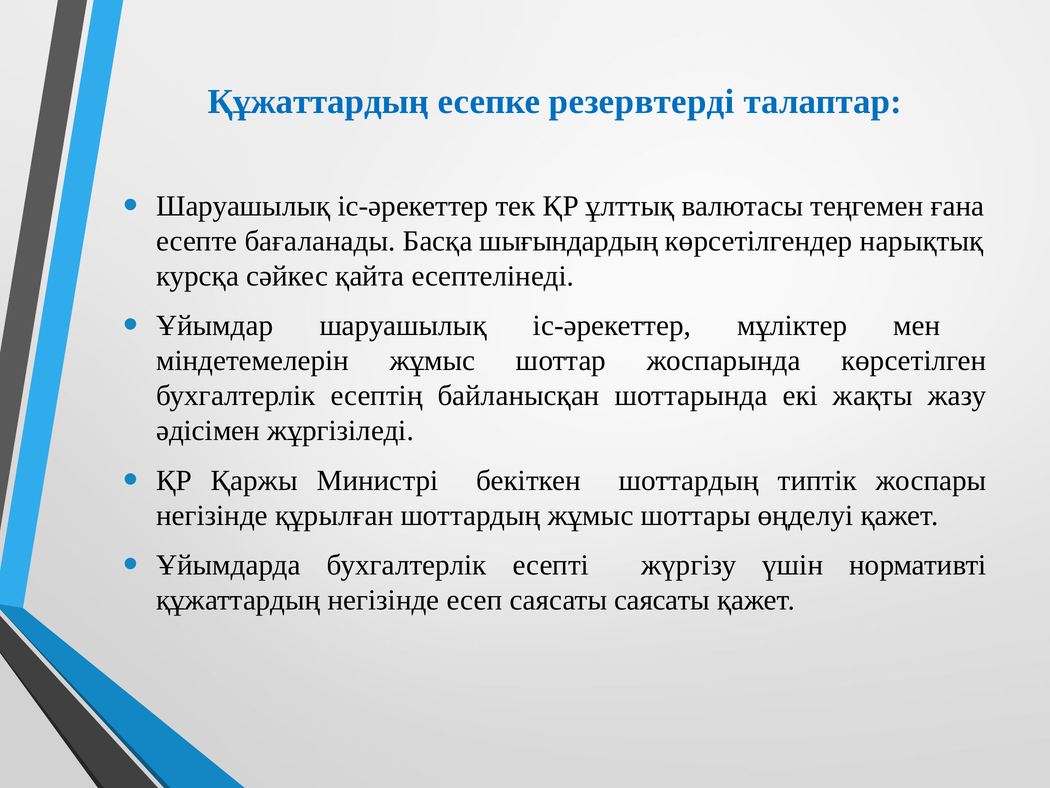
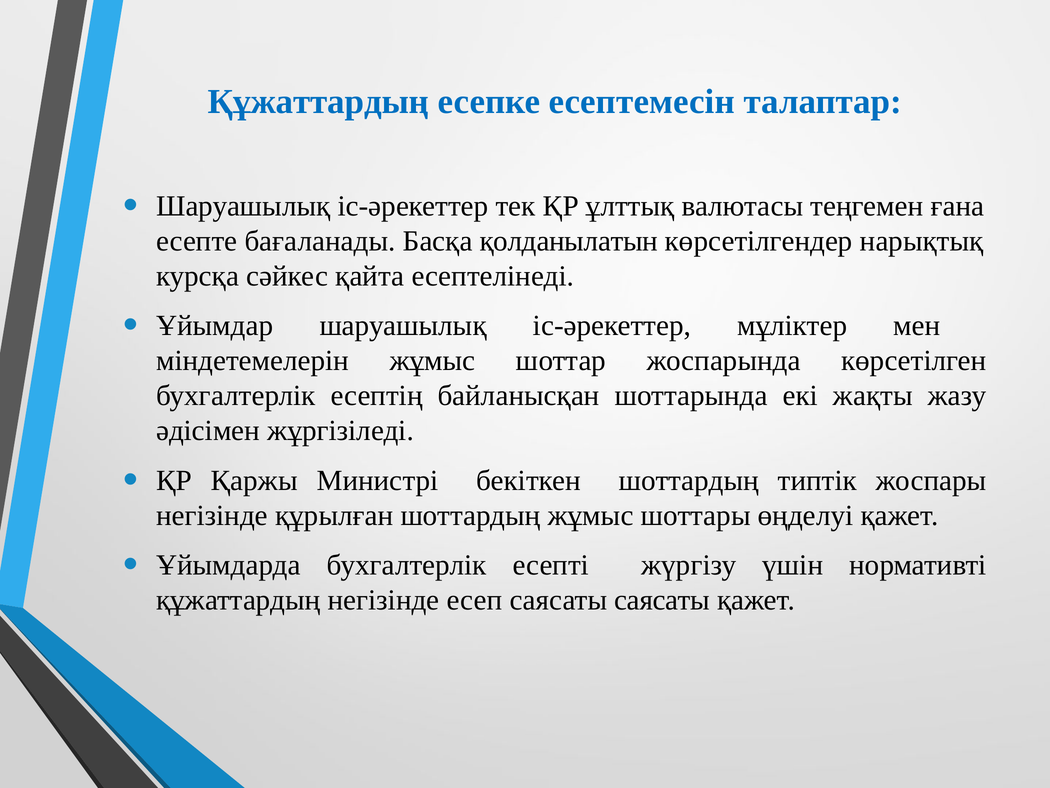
резервтерді: резервтерді -> есептемесін
шығындардың: шығындардың -> қолданылатын
